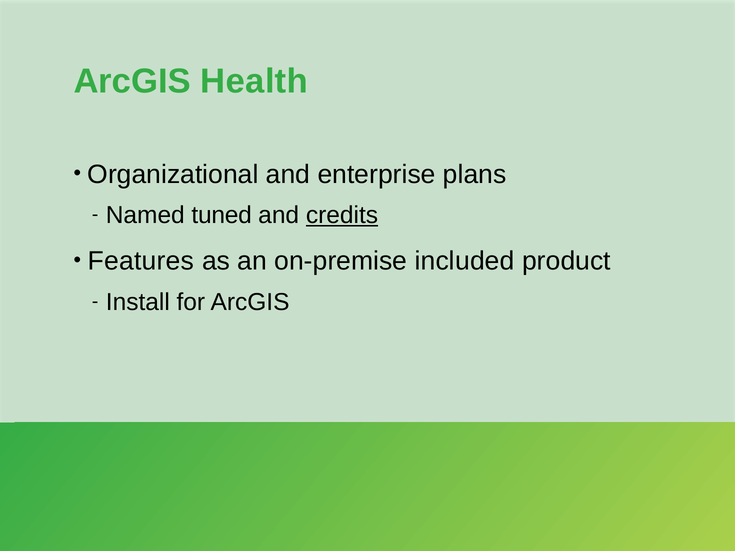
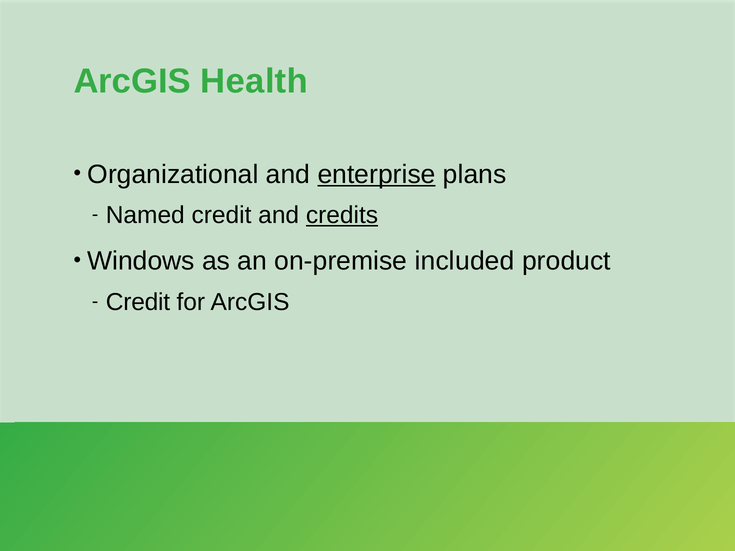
enterprise underline: none -> present
Named tuned: tuned -> credit
Features: Features -> Windows
Install at (138, 302): Install -> Credit
